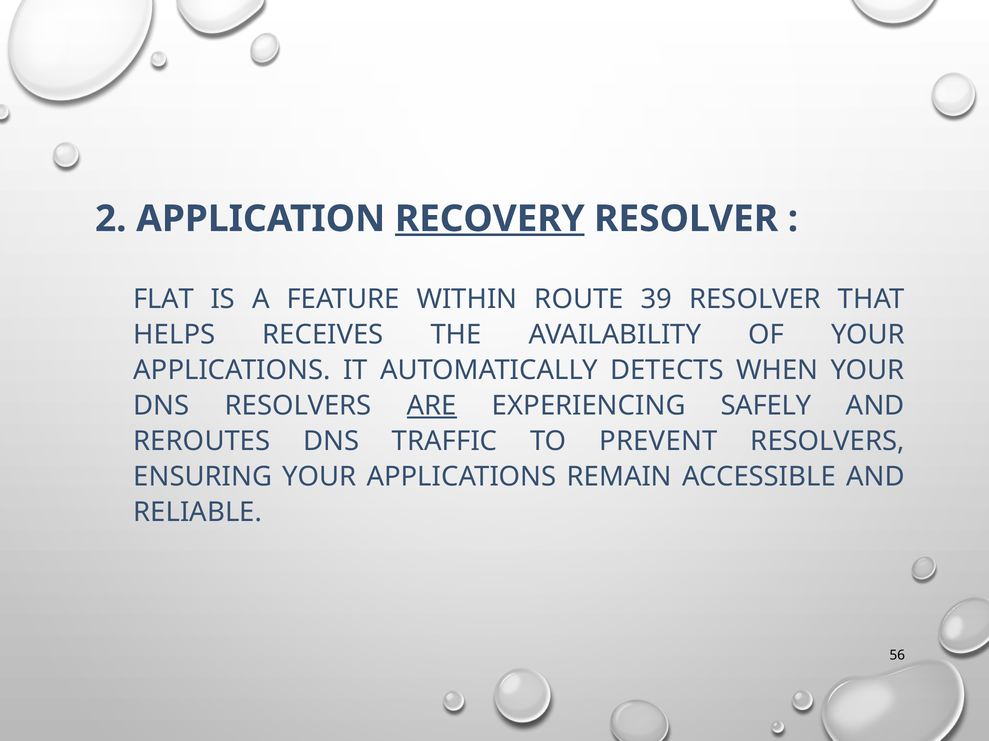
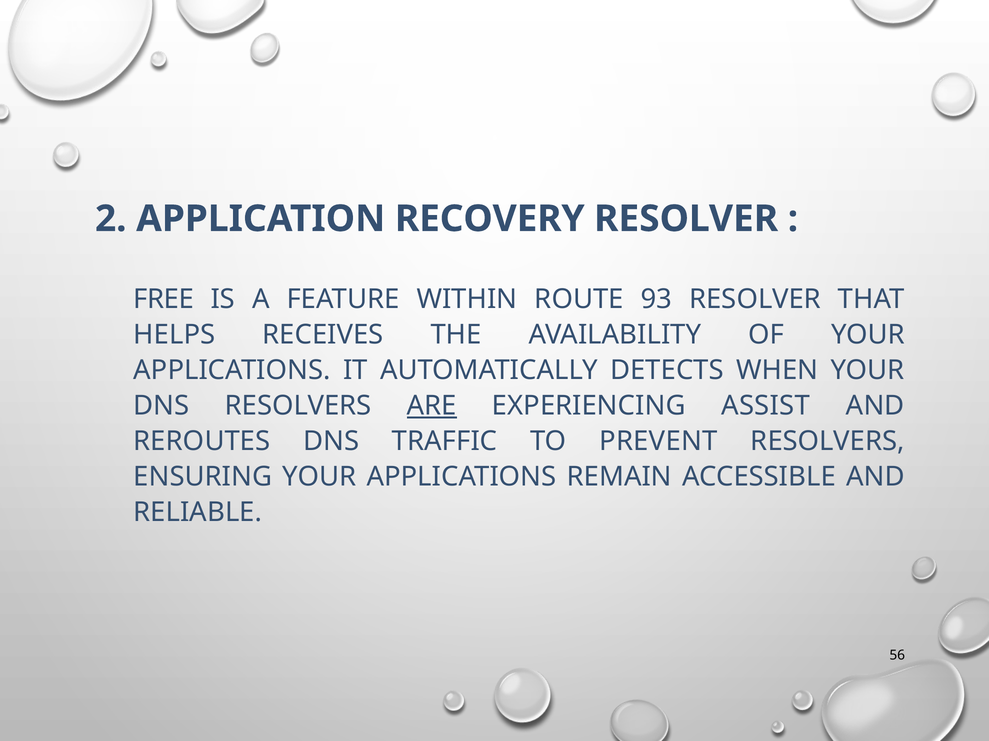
RECOVERY underline: present -> none
FLAT: FLAT -> FREE
39: 39 -> 93
SAFELY: SAFELY -> ASSIST
